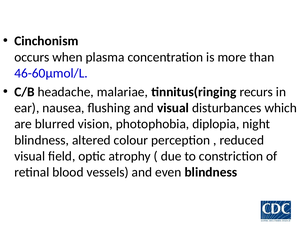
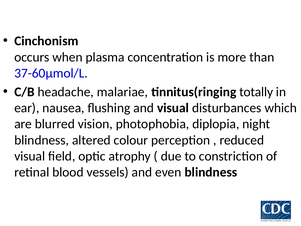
46-60µmol/L: 46-60µmol/L -> 37-60µmol/L
recurs: recurs -> totally
